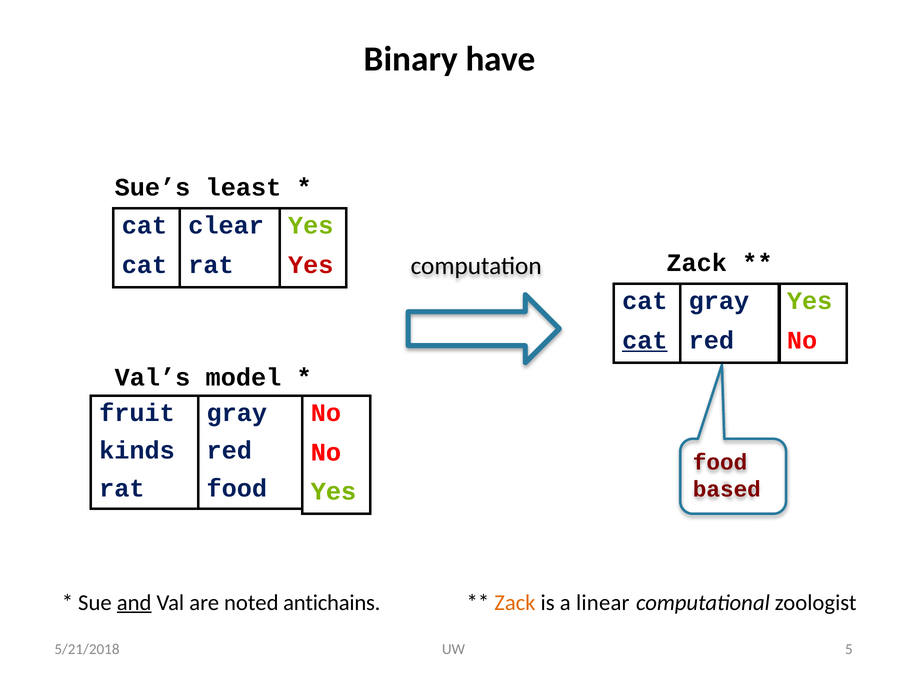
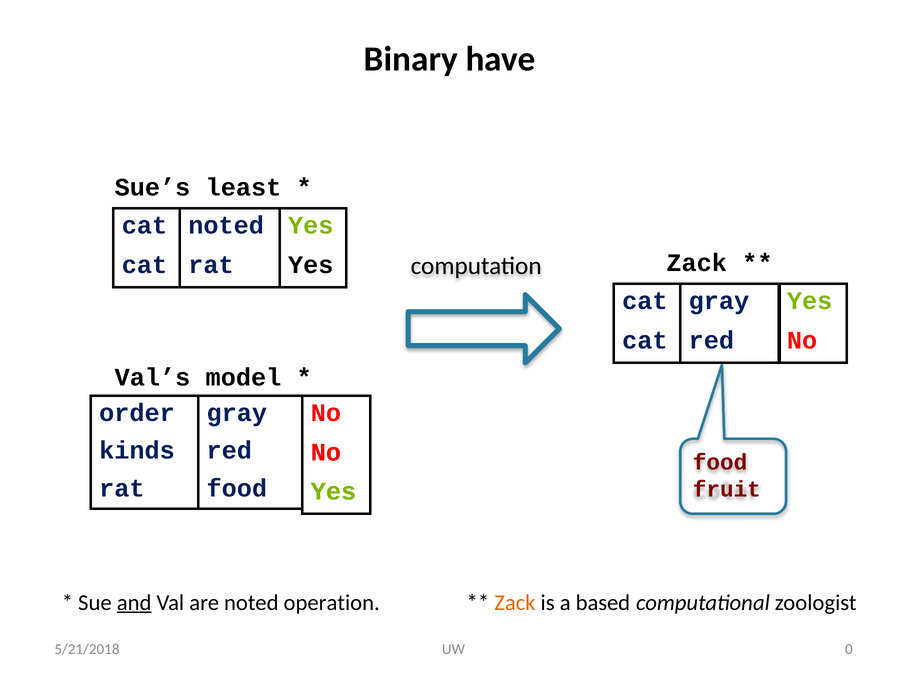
cat clear: clear -> noted
Yes at (311, 265) colour: red -> black
cat at (645, 341) underline: present -> none
fruit: fruit -> order
based: based -> fruit
antichains: antichains -> operation
linear: linear -> based
5: 5 -> 0
